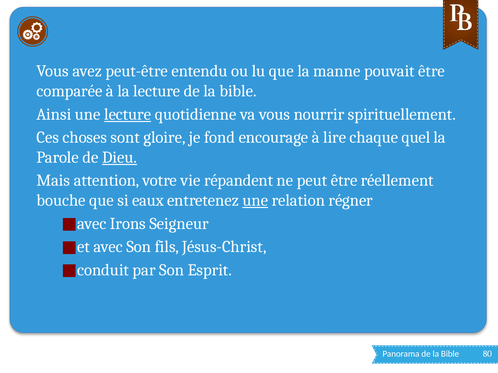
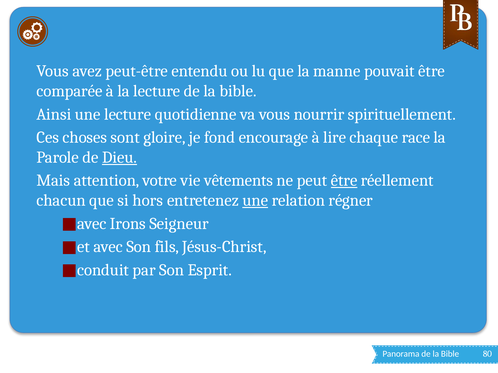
lecture at (128, 114) underline: present -> none
quel: quel -> race
répandent: répandent -> vêtements
être at (344, 181) underline: none -> present
bouche: bouche -> chacun
eaux: eaux -> hors
